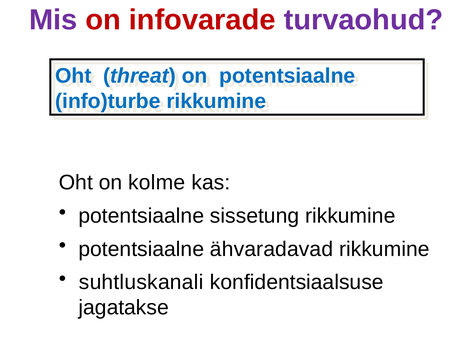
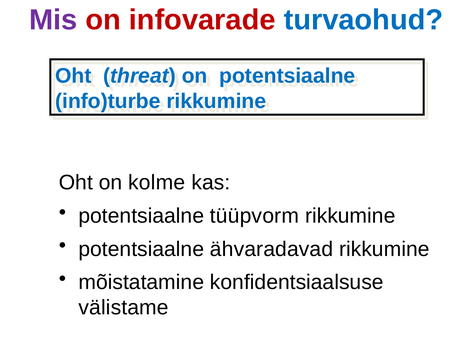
turvaohud colour: purple -> blue
sissetung: sissetung -> tüüpvorm
suhtluskanali: suhtluskanali -> mõistatamine
jagatakse: jagatakse -> välistame
